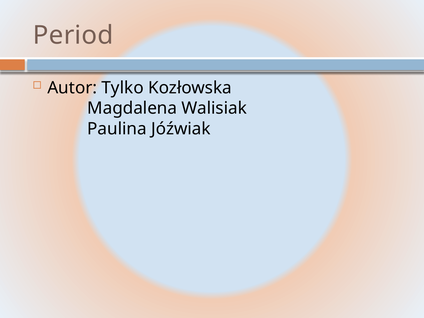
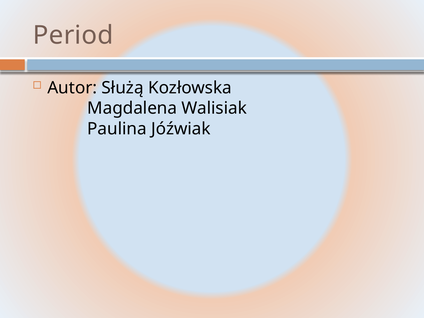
Tylko: Tylko -> Służą
